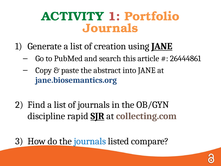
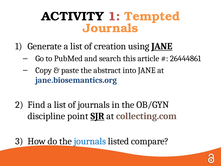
ACTIVITY colour: green -> black
Portfolio: Portfolio -> Tempted
rapid: rapid -> point
